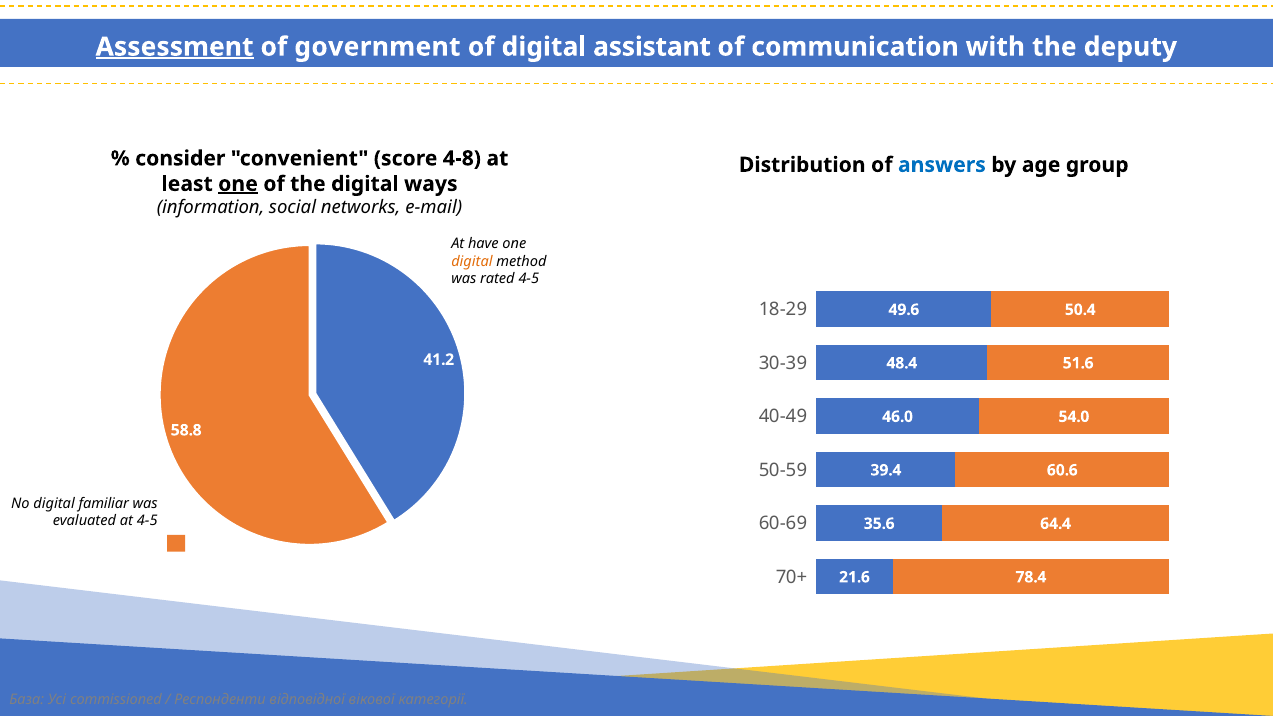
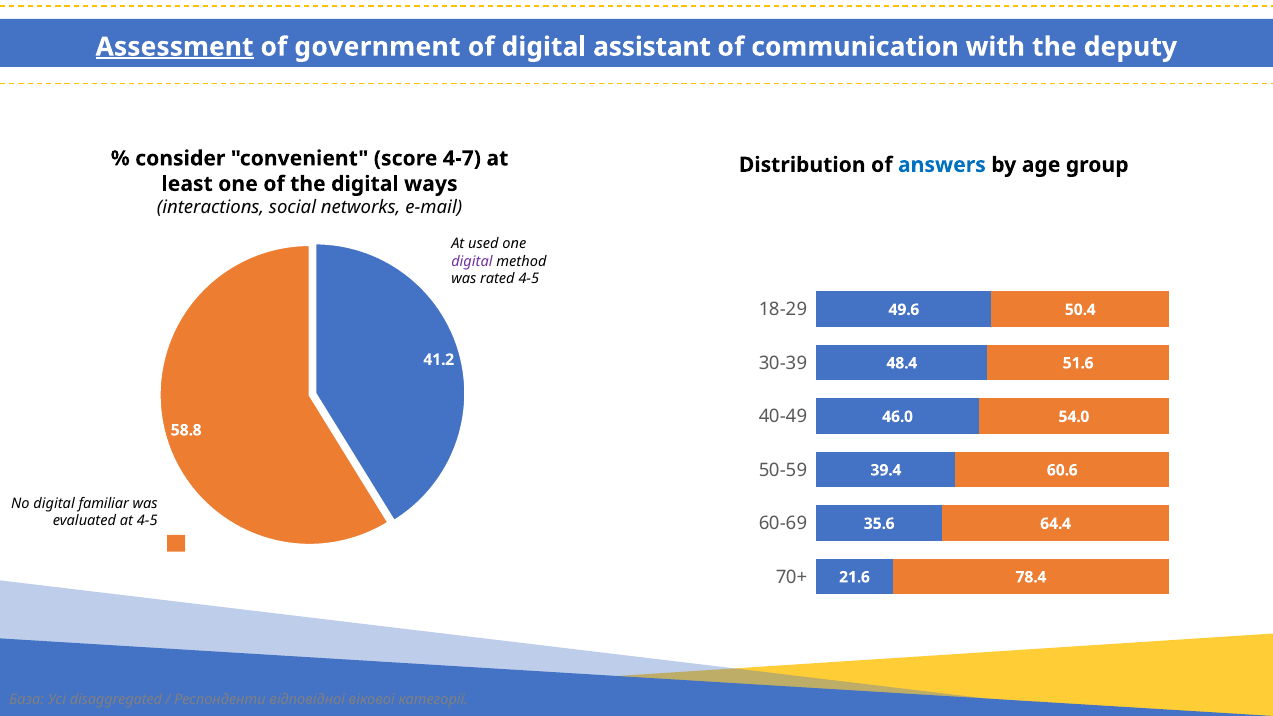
4-8: 4-8 -> 4-7
one at (238, 184) underline: present -> none
information: information -> interactions
have: have -> used
digital at (472, 261) colour: orange -> purple
commissioned: commissioned -> disaggregated
